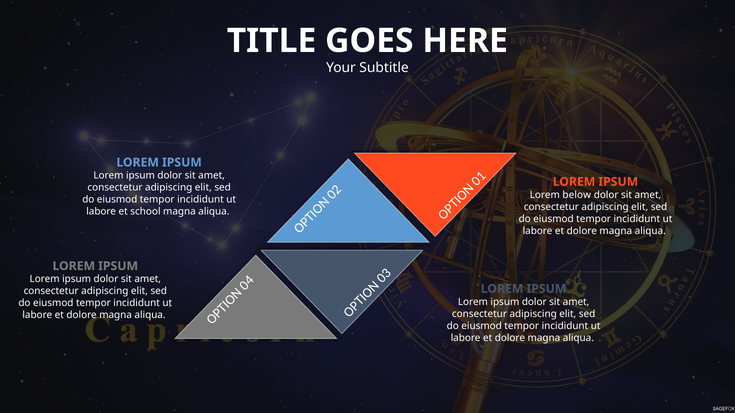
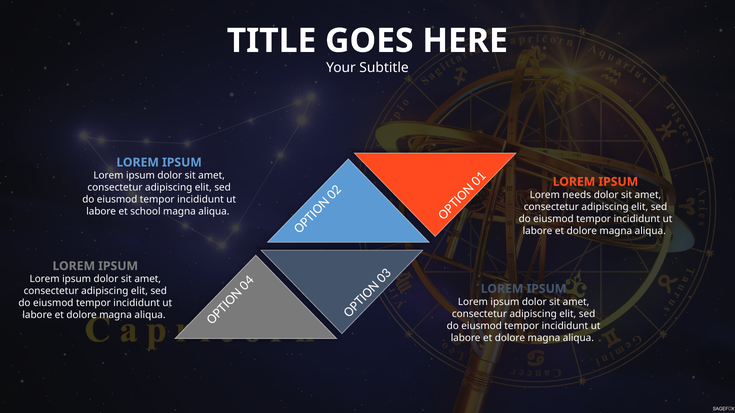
below: below -> needs
